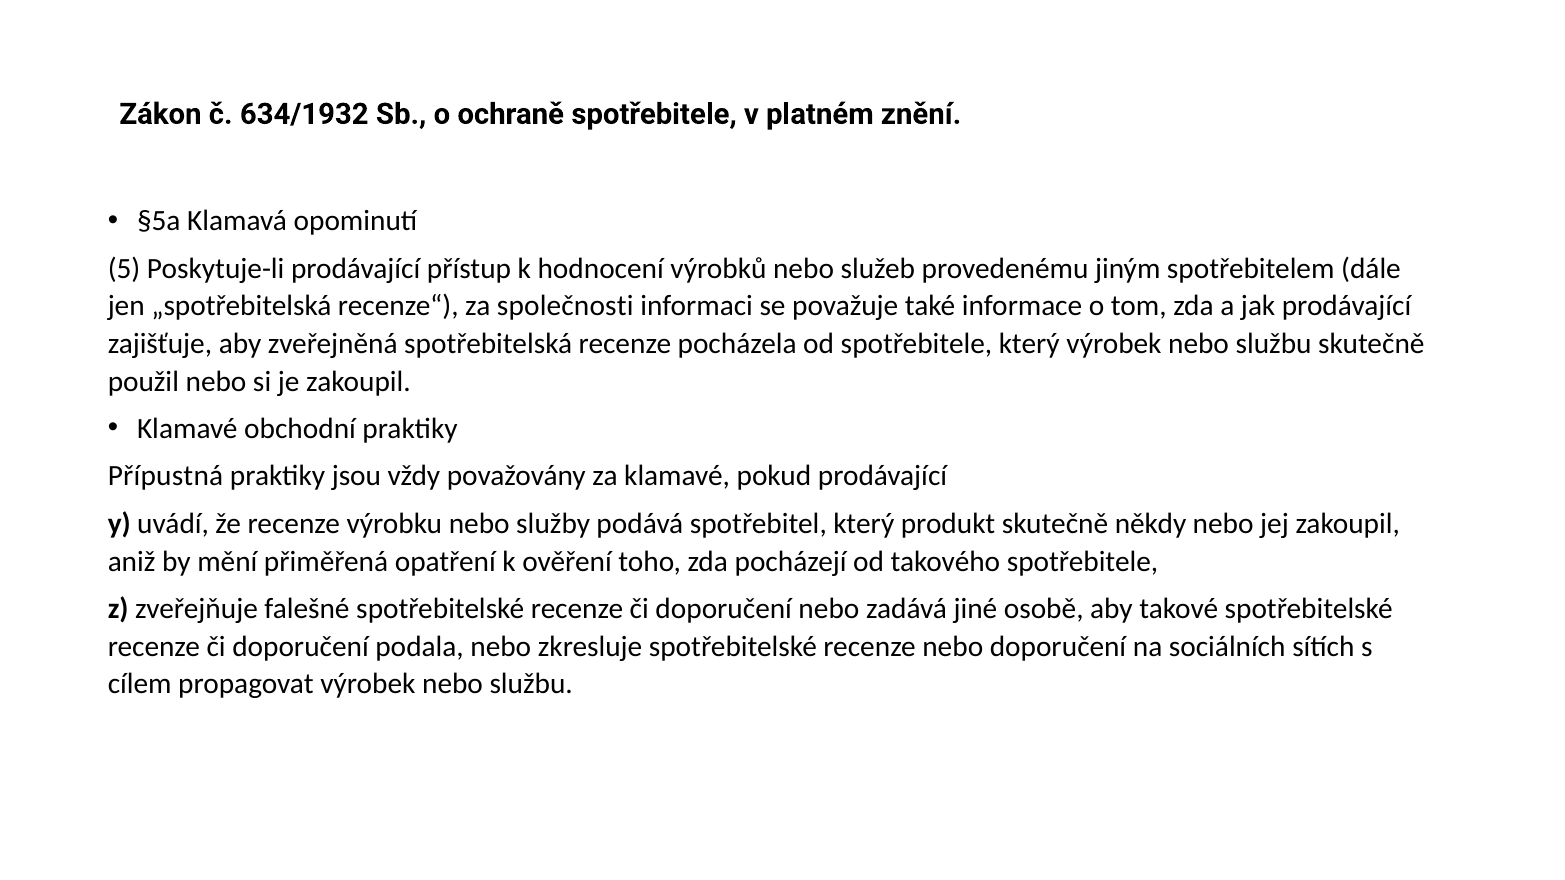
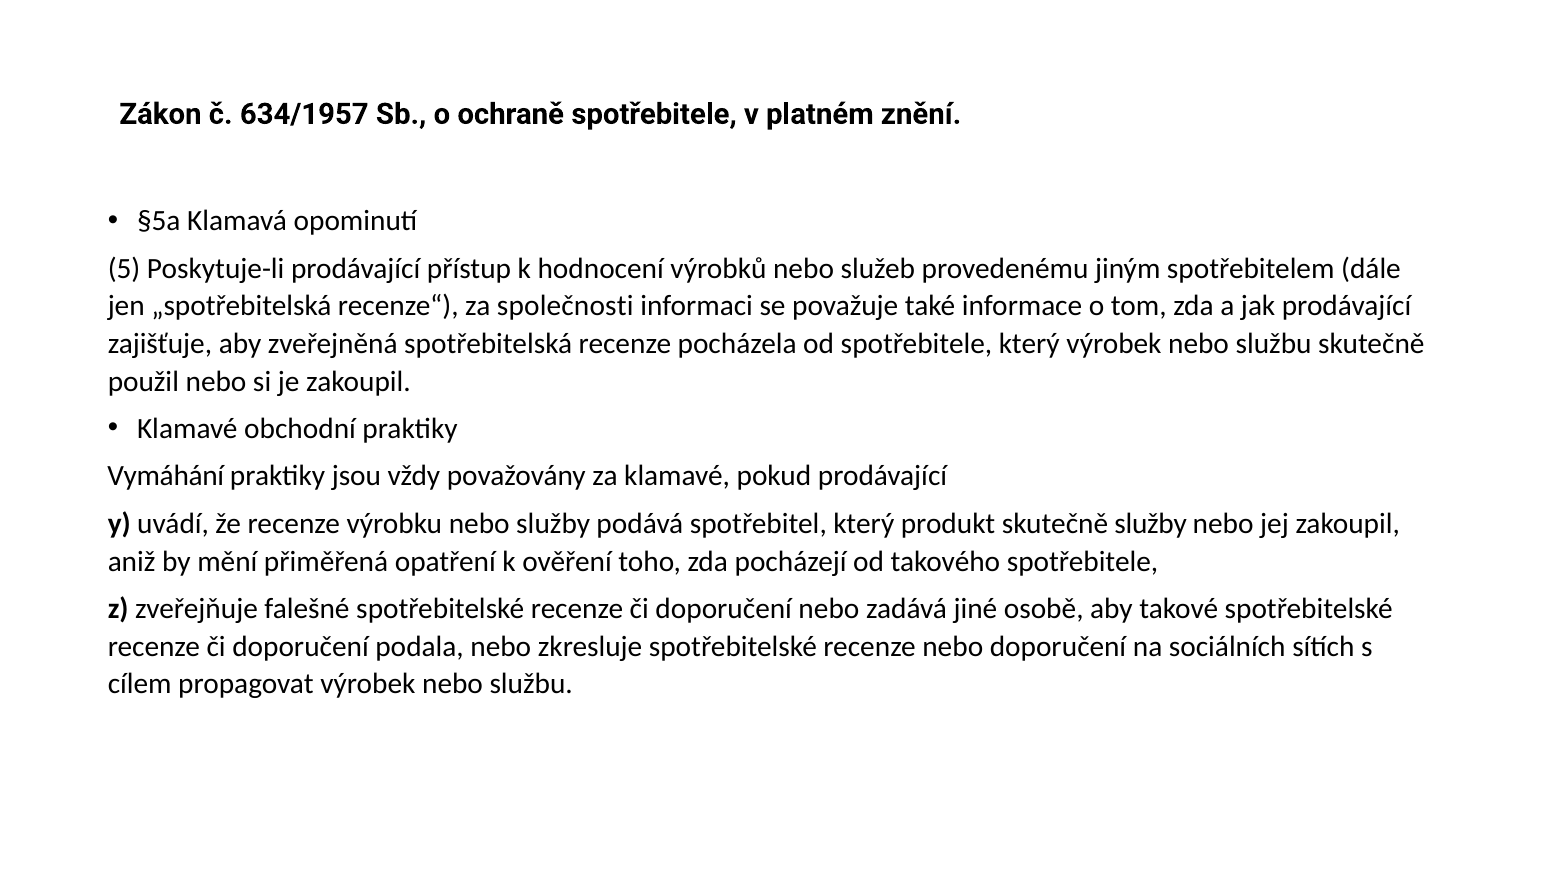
634/1932: 634/1932 -> 634/1957
Přípustná: Přípustná -> Vymáhání
skutečně někdy: někdy -> služby
